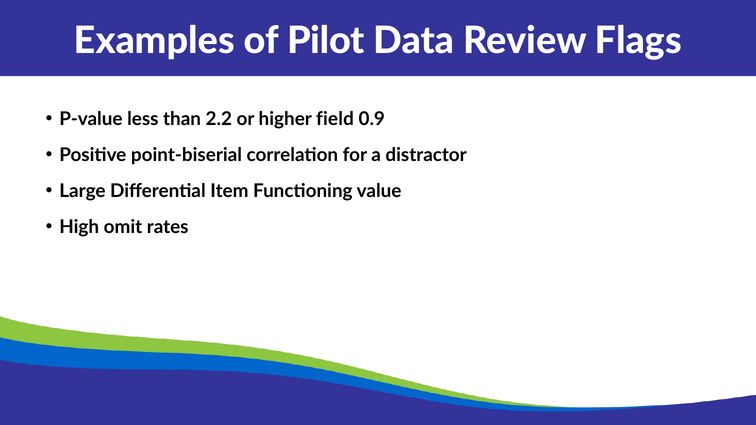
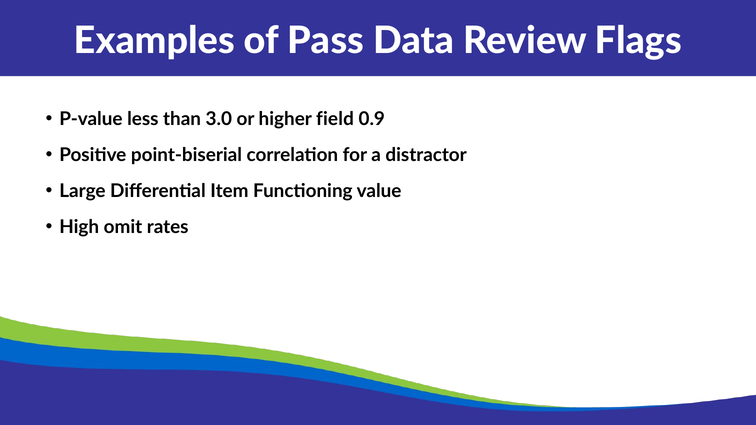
Pilot: Pilot -> Pass
2.2: 2.2 -> 3.0
